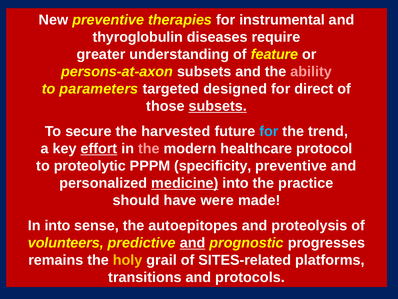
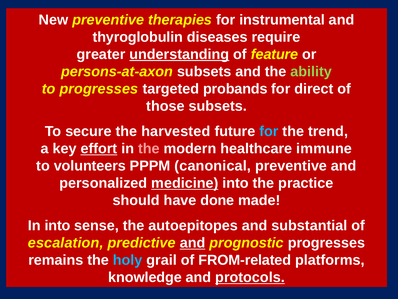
understanding underline: none -> present
ability colour: pink -> light green
to parameters: parameters -> progresses
designed: designed -> probands
subsets at (218, 106) underline: present -> none
protocol: protocol -> immune
proteolytic: proteolytic -> volunteers
specificity: specificity -> canonical
were: were -> done
proteolysis: proteolysis -> substantial
volunteers: volunteers -> escalation
holy colour: yellow -> light blue
SITES-related: SITES-related -> FROM-related
transitions: transitions -> knowledge
protocols underline: none -> present
